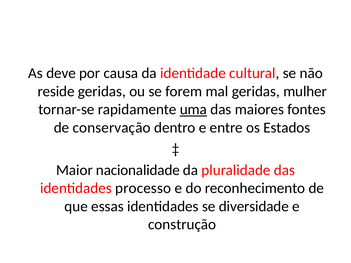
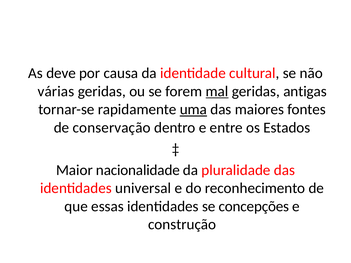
reside: reside -> várias
mal underline: none -> present
mulher: mulher -> antigas
processo: processo -> universal
diversidade: diversidade -> concepções
